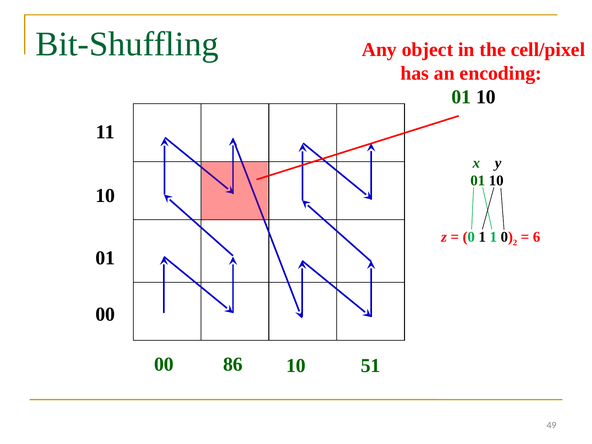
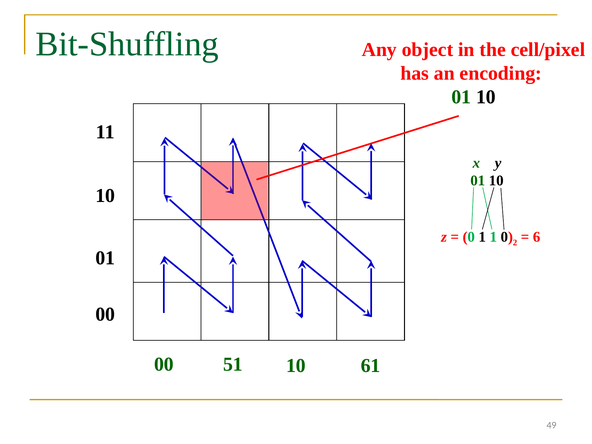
86: 86 -> 51
51: 51 -> 61
